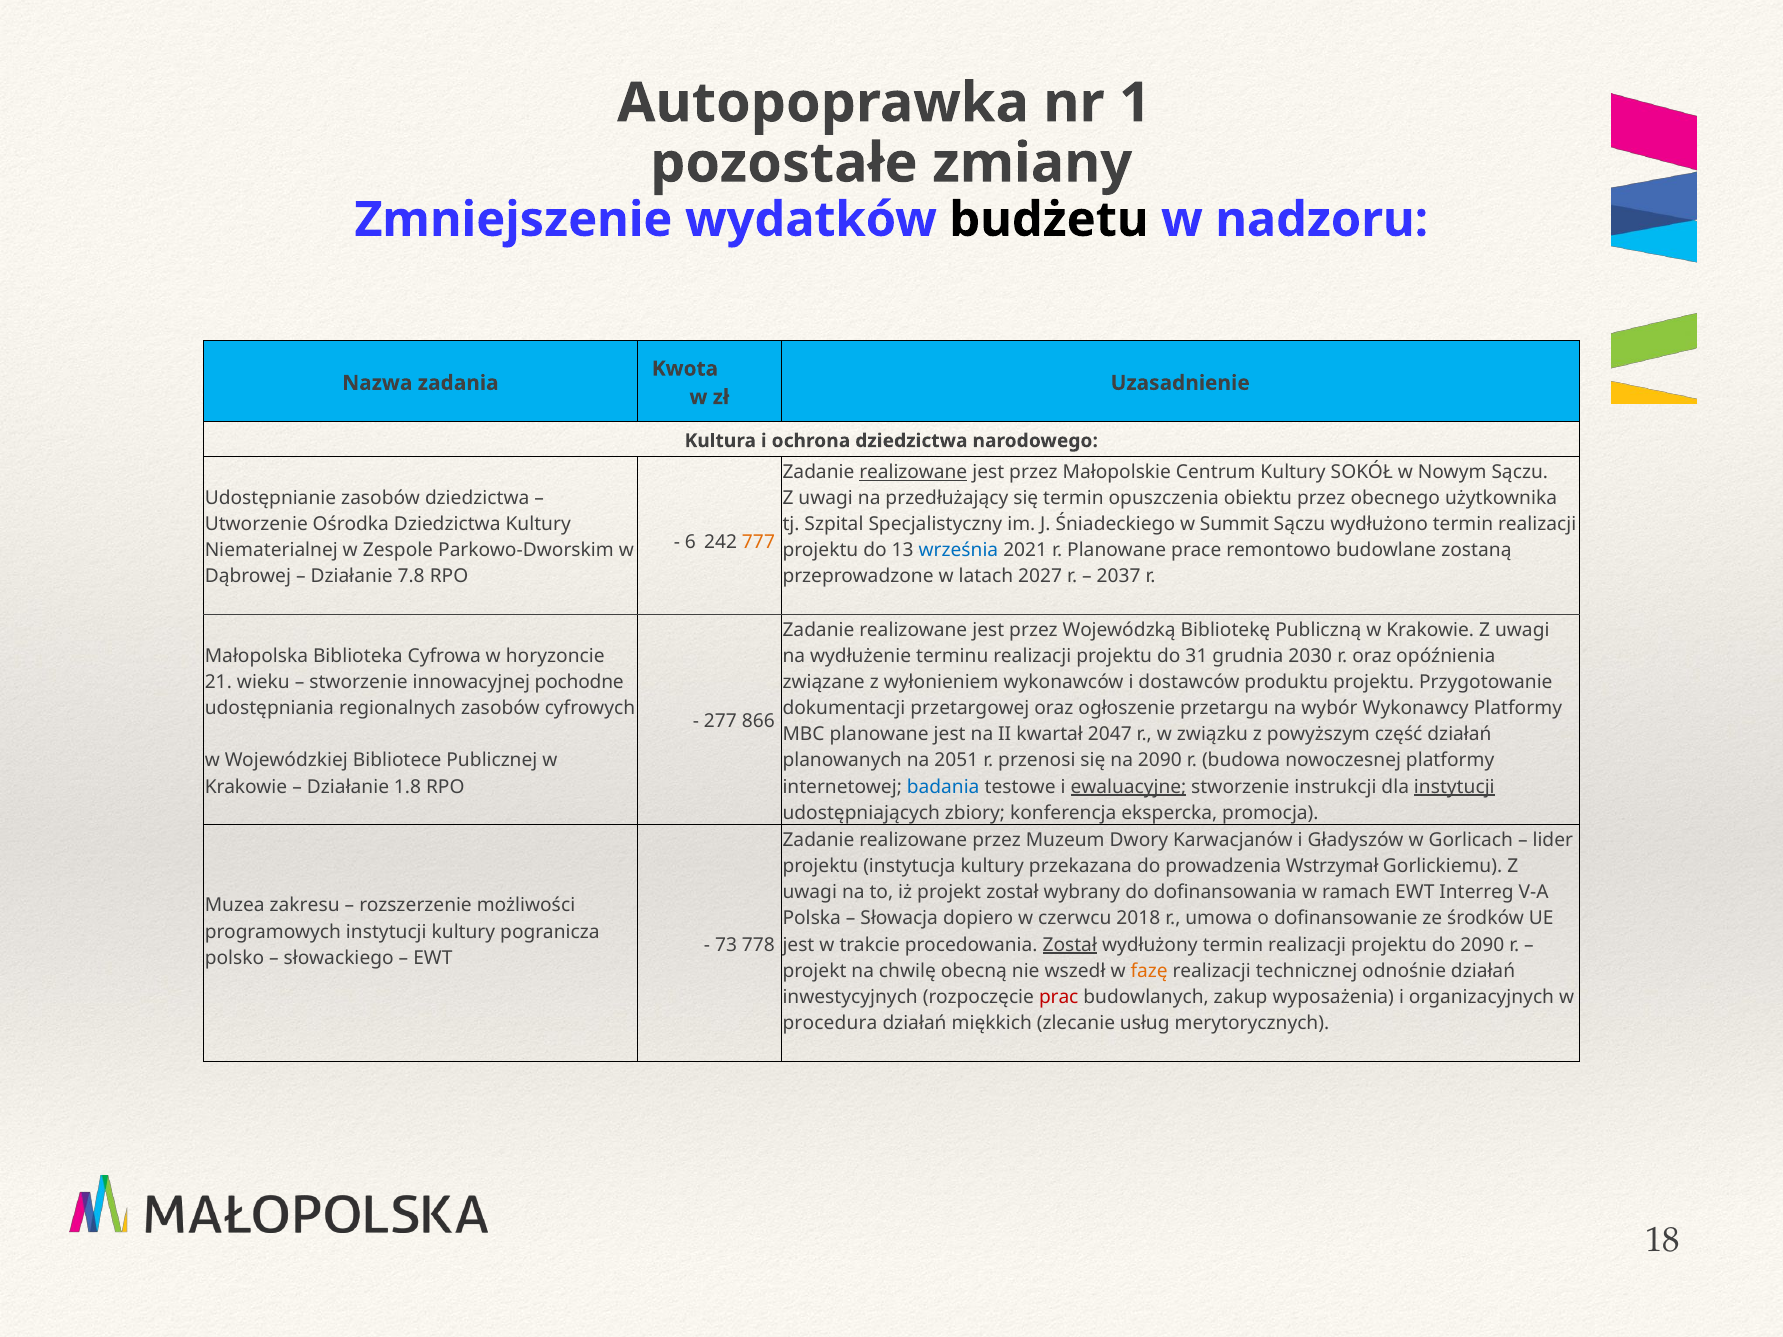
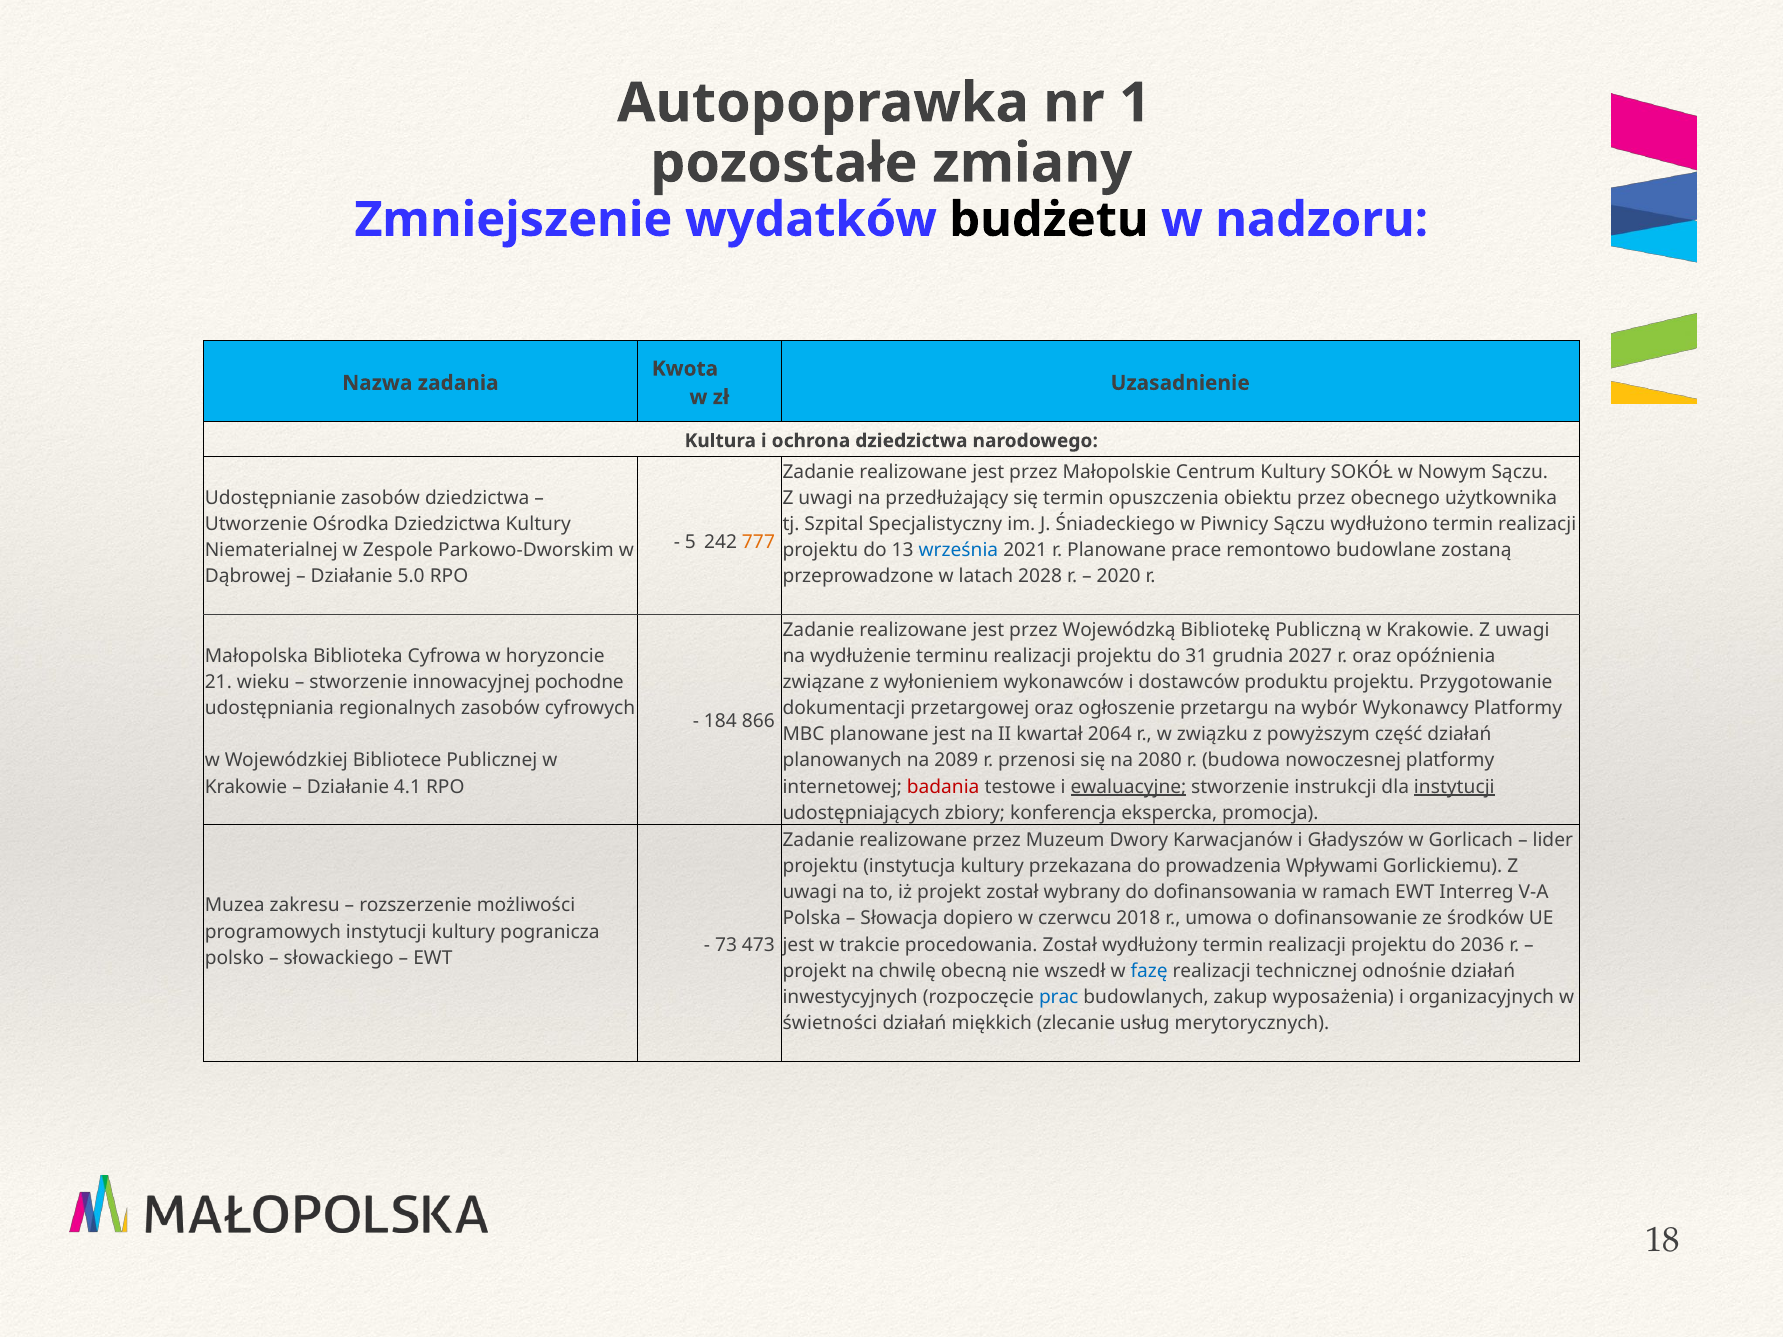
realizowane at (913, 472) underline: present -> none
Summit: Summit -> Piwnicy
6: 6 -> 5
7.8: 7.8 -> 5.0
2027: 2027 -> 2028
2037: 2037 -> 2020
2030: 2030 -> 2027
277: 277 -> 184
2047: 2047 -> 2064
2051: 2051 -> 2089
na 2090: 2090 -> 2080
1.8: 1.8 -> 4.1
badania colour: blue -> red
Wstrzymał: Wstrzymał -> Wpływami
778: 778 -> 473
Został at (1070, 945) underline: present -> none
do 2090: 2090 -> 2036
fazę colour: orange -> blue
prac colour: red -> blue
procedura: procedura -> świetności
